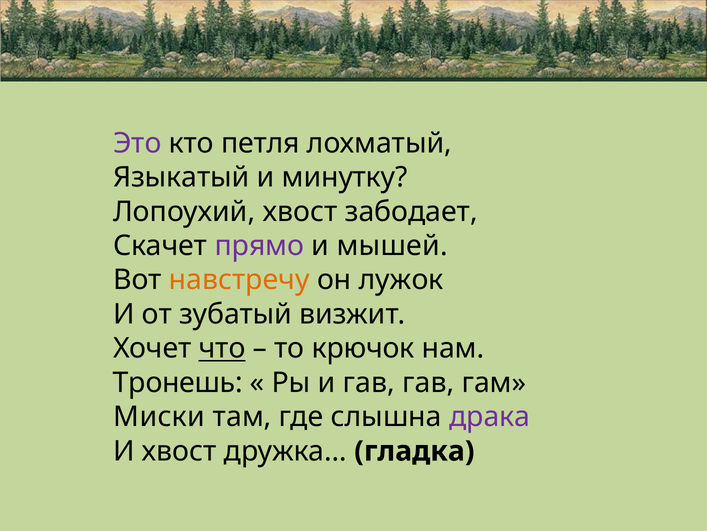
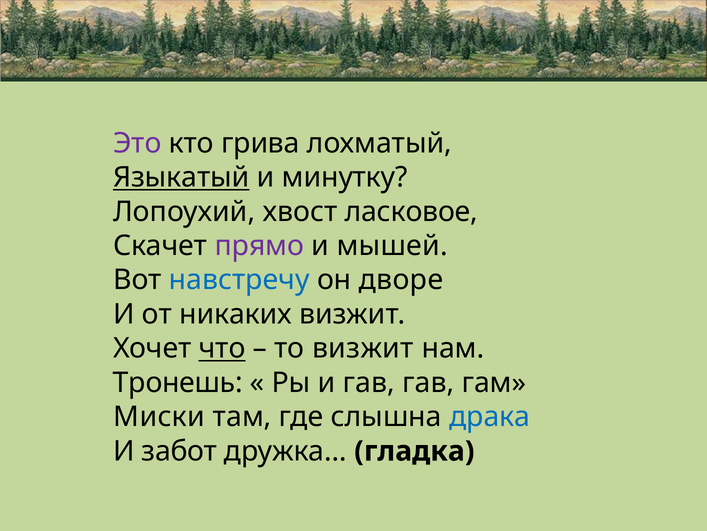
петля: петля -> грива
Языкатый underline: none -> present
забодает: забодает -> ласковое
навстречу colour: orange -> blue
лужок: лужок -> дворе
зубатый: зубатый -> никаких
то крючок: крючок -> визжит
драка colour: purple -> blue
И хвост: хвост -> забот
